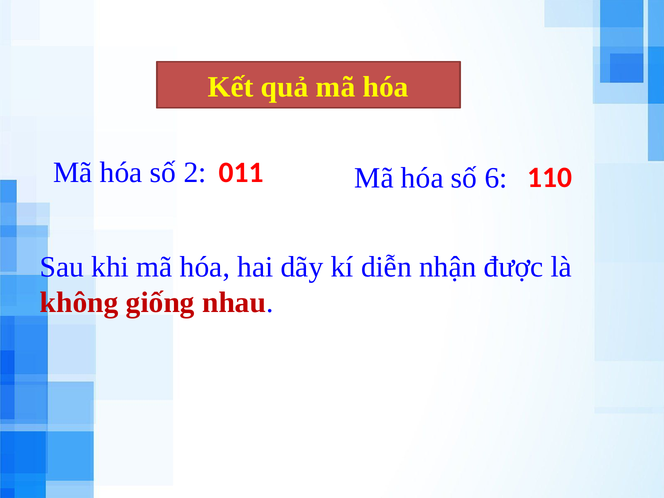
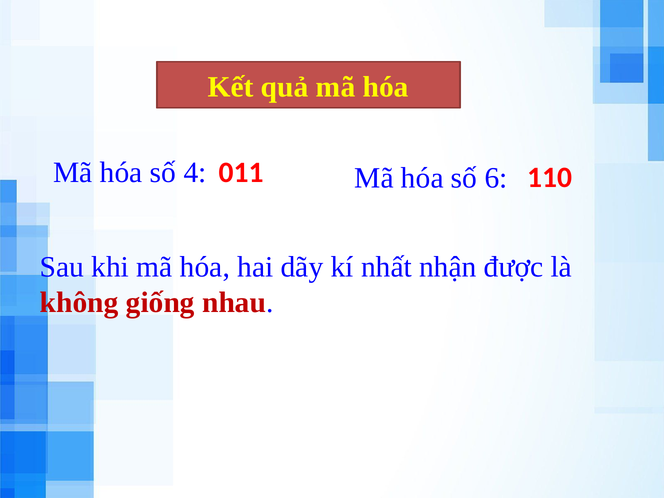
2: 2 -> 4
diễn: diễn -> nhất
